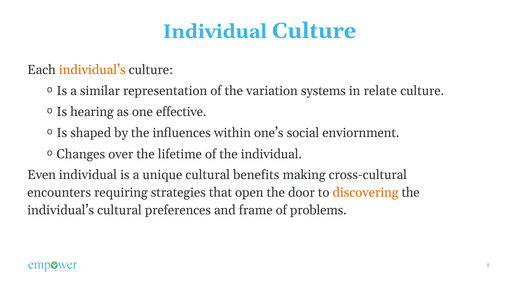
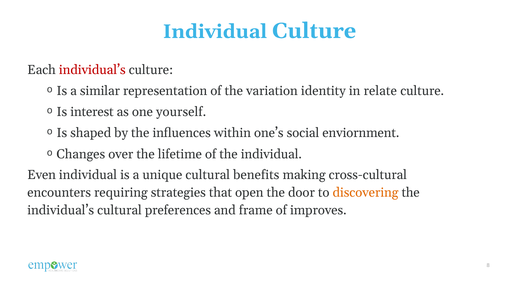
individual’s at (92, 70) colour: orange -> red
systems: systems -> identity
hearing: hearing -> interest
effective: effective -> yourself
problems: problems -> improves
